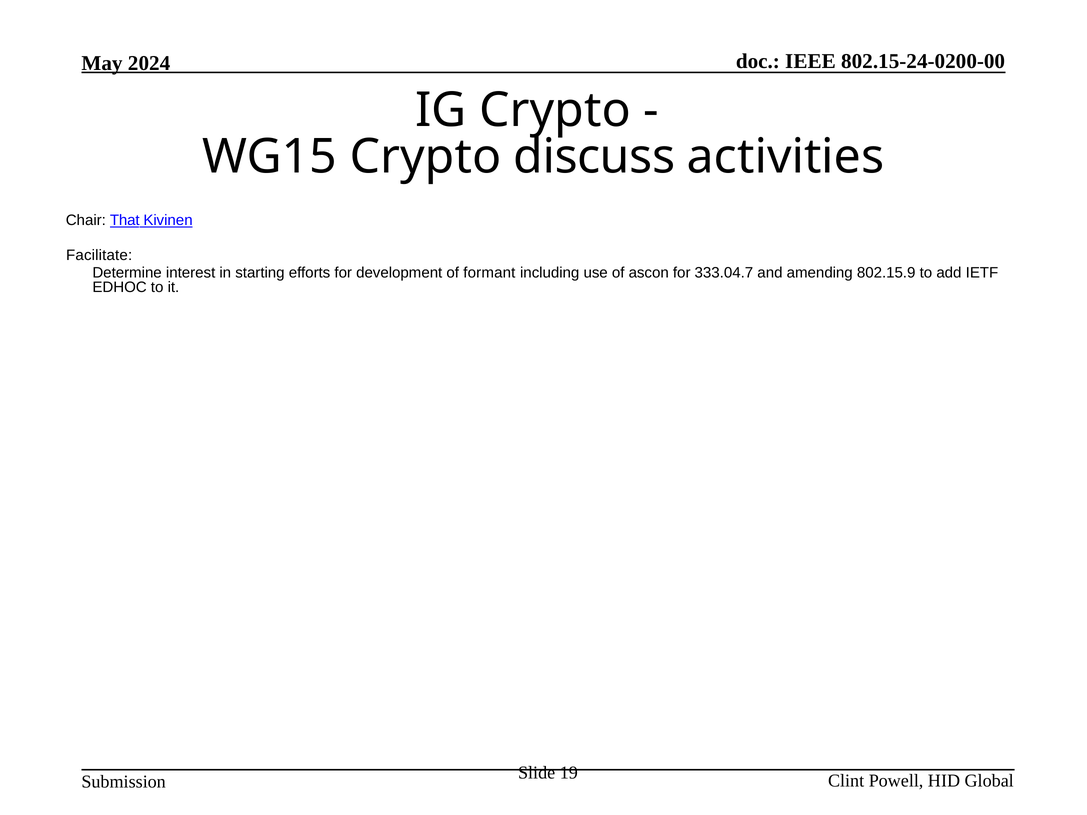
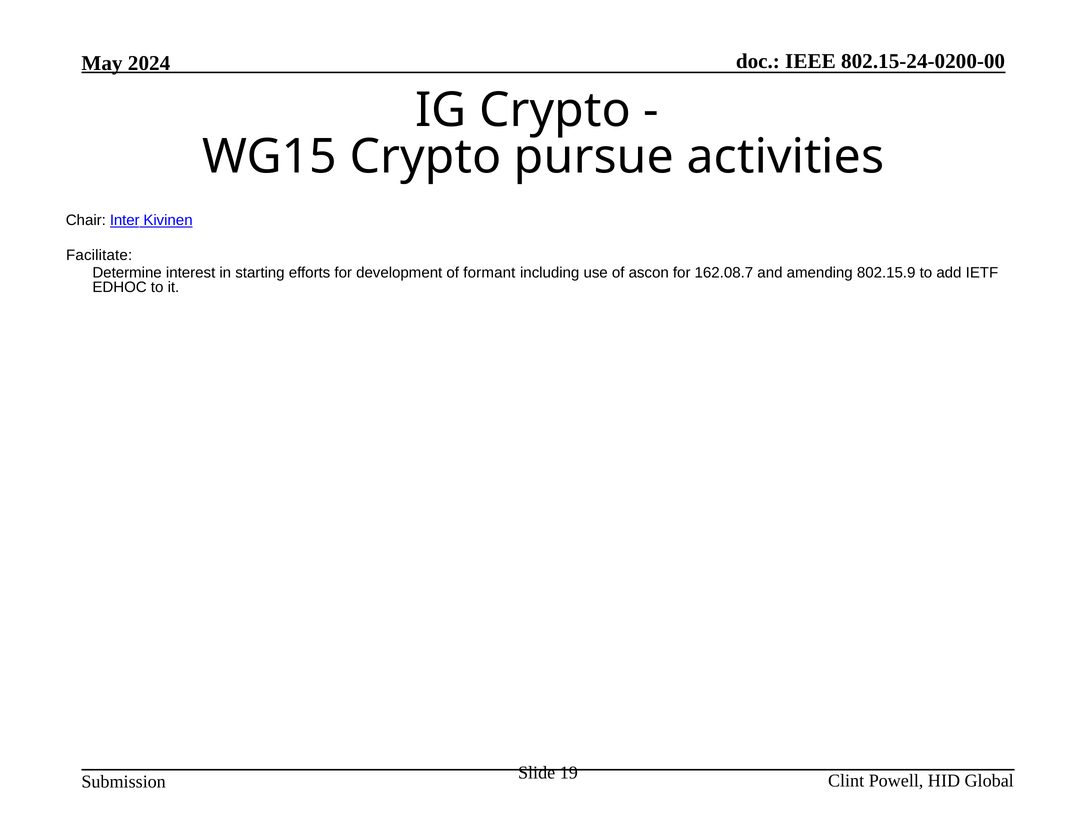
discuss: discuss -> pursue
That: That -> Inter
333.04.7: 333.04.7 -> 162.08.7
